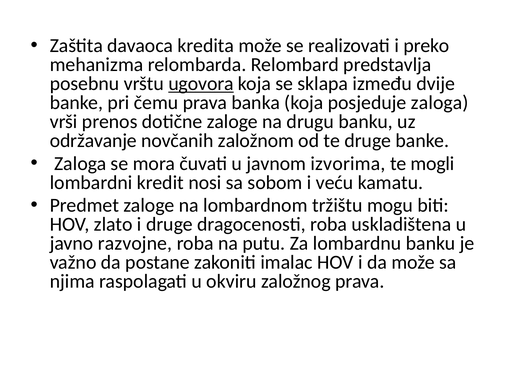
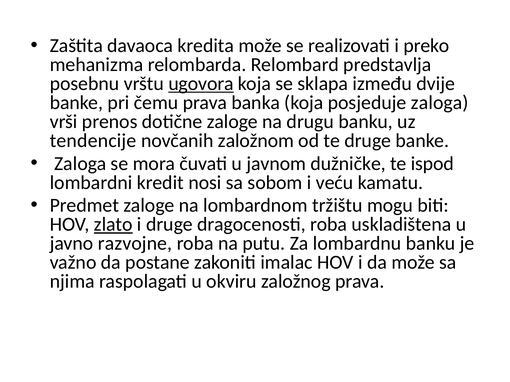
održavanje: održavanje -> tendencije
izvorima: izvorima -> dužničke
mogli: mogli -> ispod
zlato underline: none -> present
